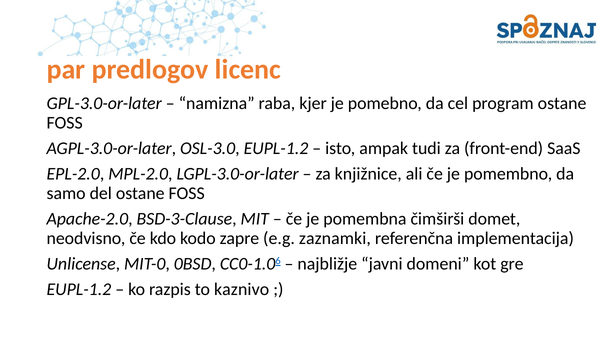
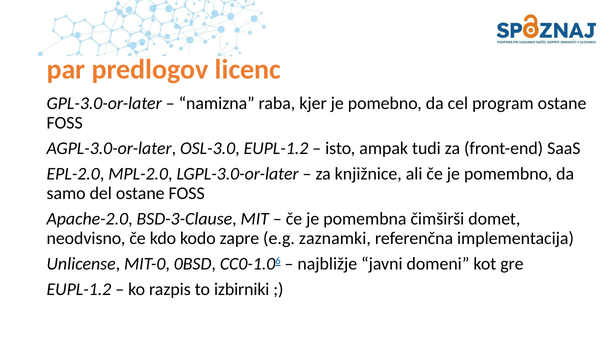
kaznivo: kaznivo -> izbirniki
